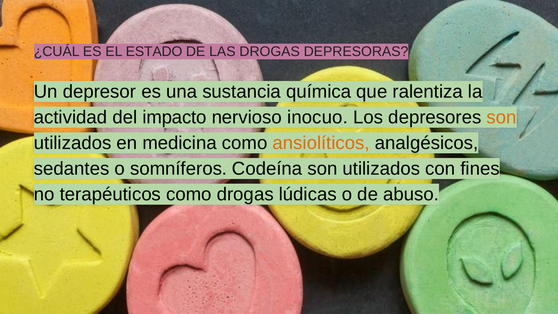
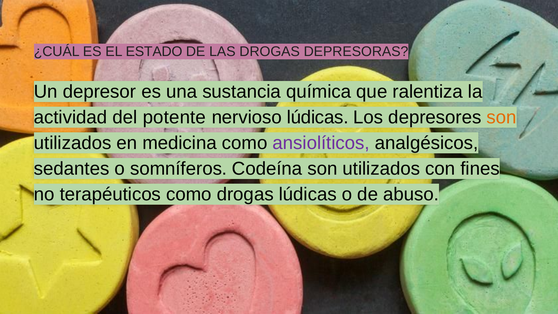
impacto: impacto -> potente
nervioso inocuo: inocuo -> lúdicas
ansiolíticos colour: orange -> purple
